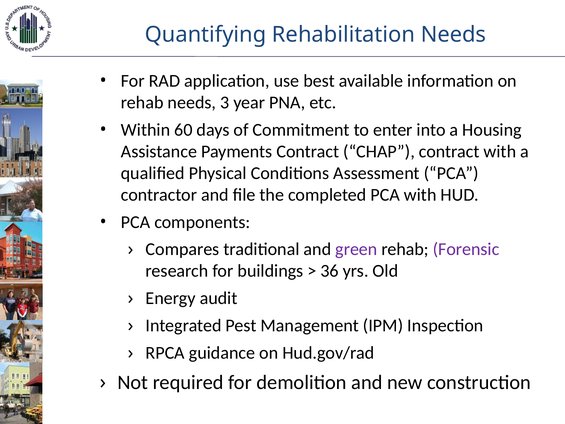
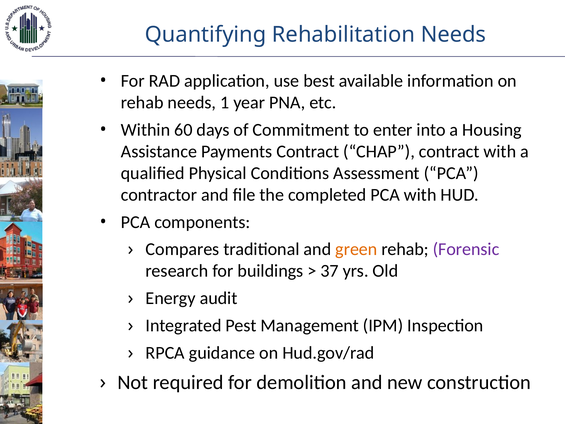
3: 3 -> 1
green colour: purple -> orange
36: 36 -> 37
